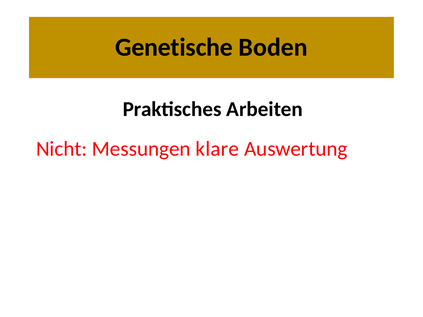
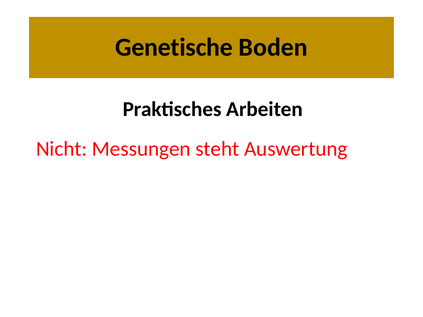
klare: klare -> steht
